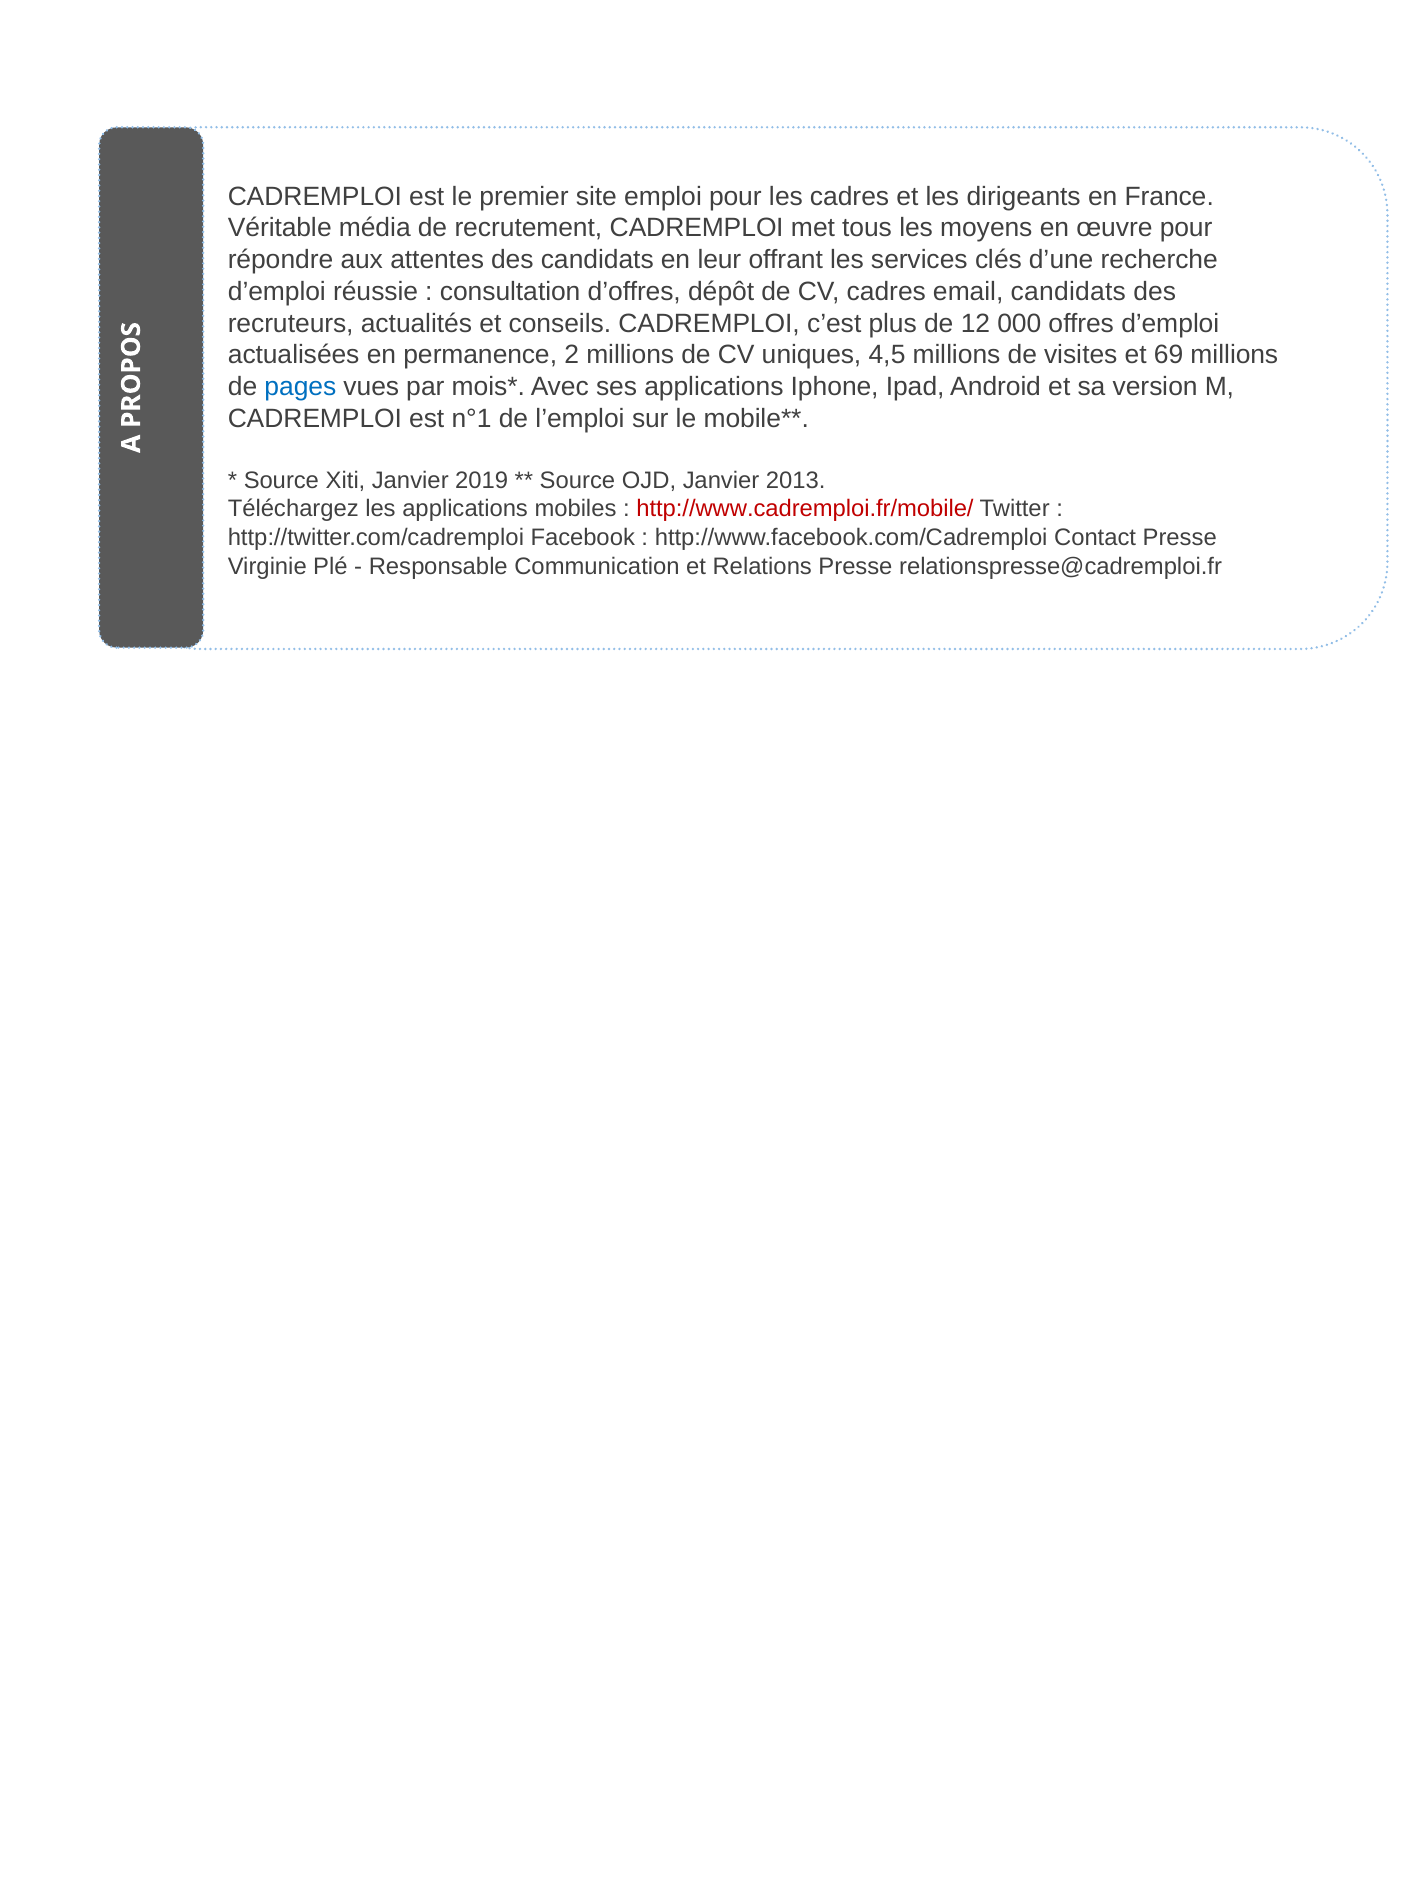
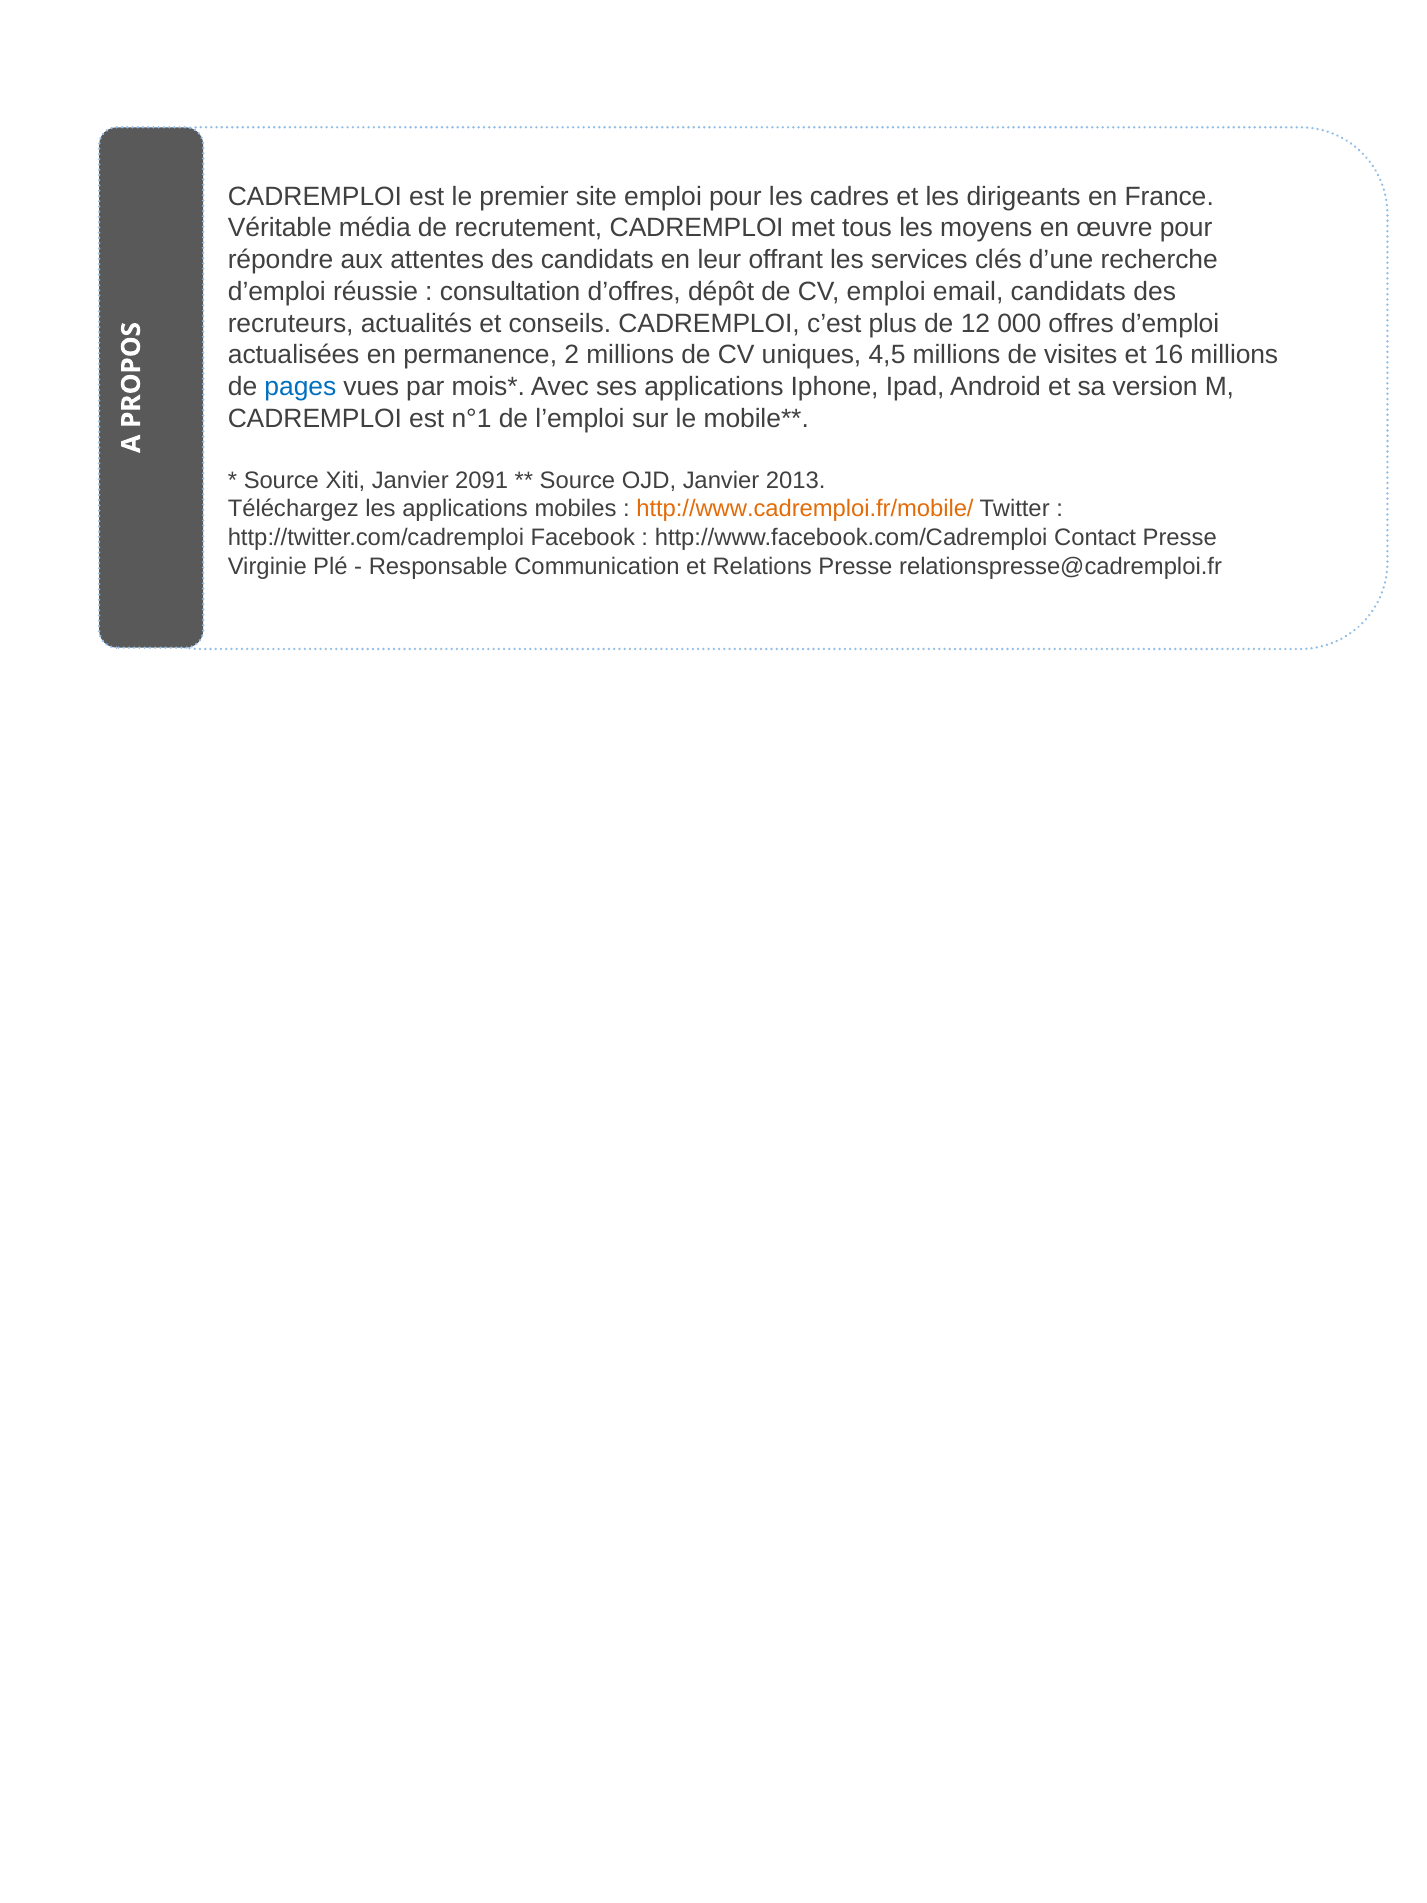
CV cadres: cadres -> emploi
69: 69 -> 16
2019: 2019 -> 2091
http://www.cadremploi.fr/mobile/ colour: red -> orange
